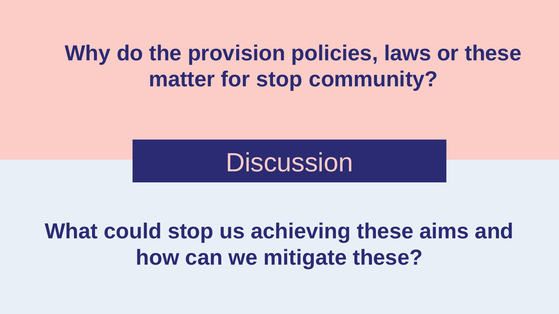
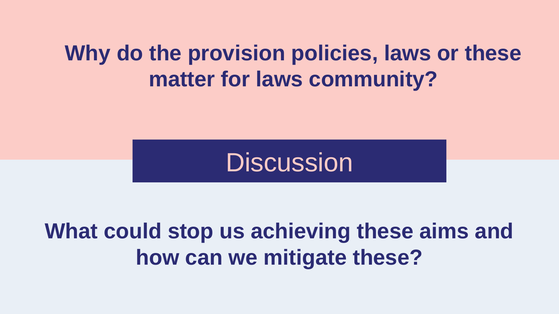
for stop: stop -> laws
